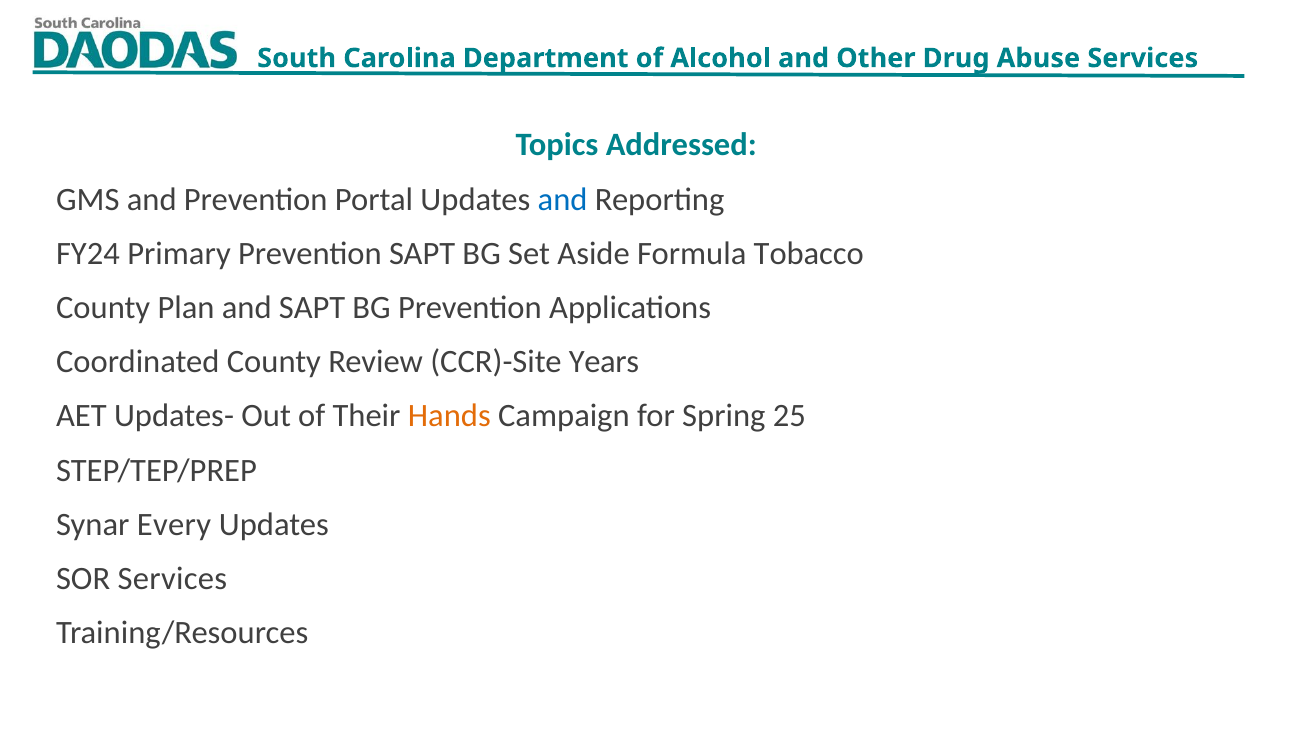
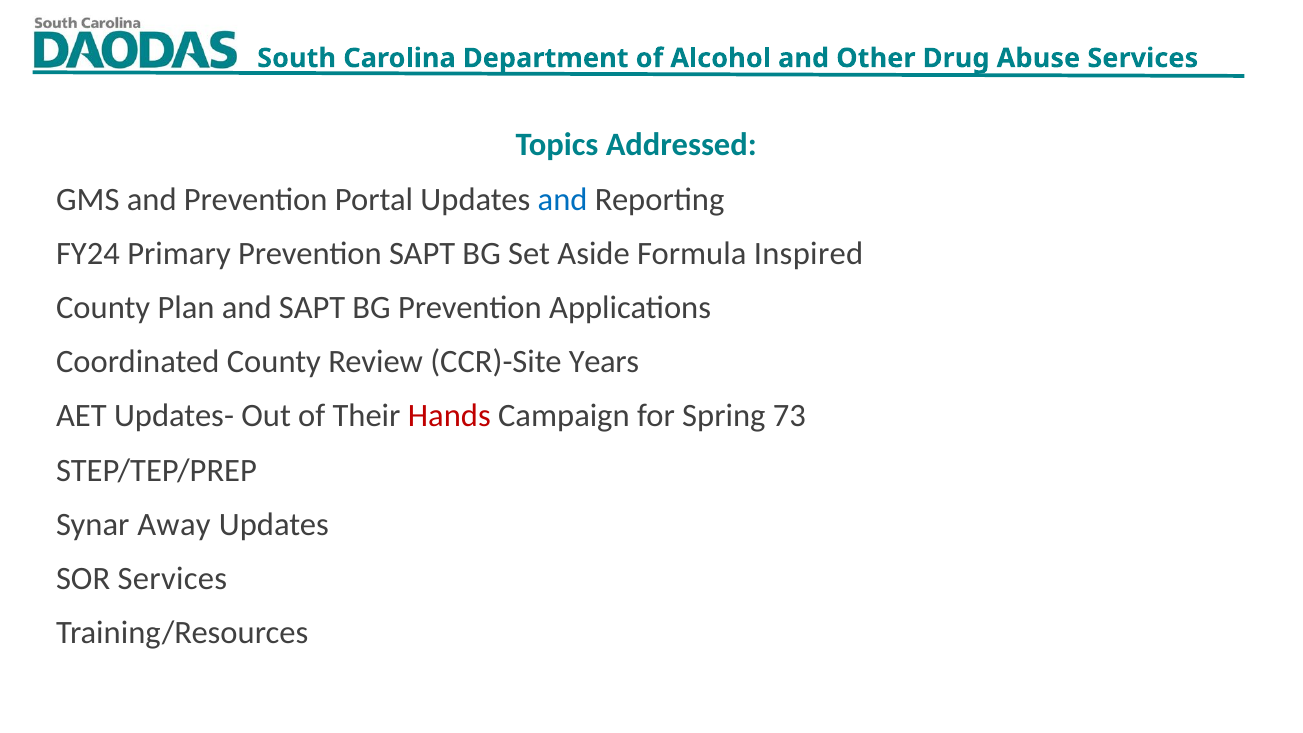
Tobacco: Tobacco -> Inspired
Hands colour: orange -> red
25: 25 -> 73
Every: Every -> Away
